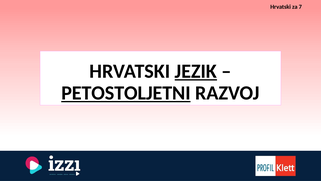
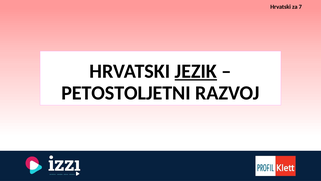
PETOSTOLJETNI underline: present -> none
